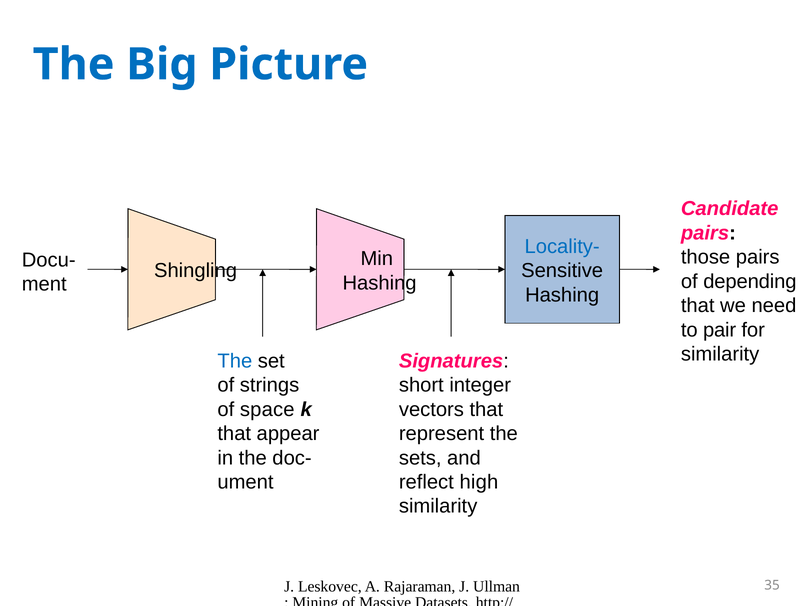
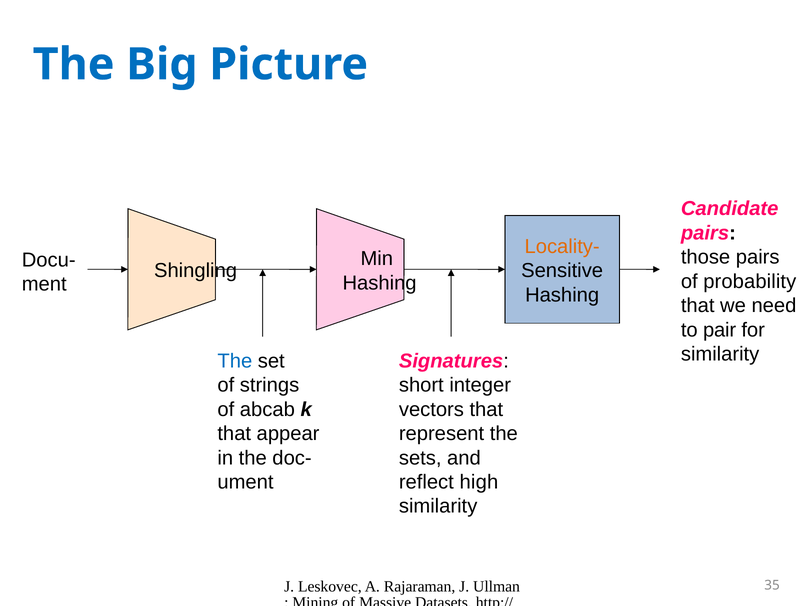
Locality- colour: blue -> orange
depending: depending -> probability
space: space -> abcab
